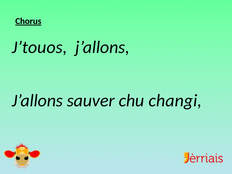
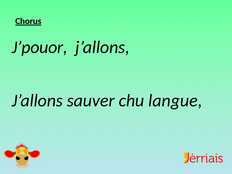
J’touos: J’touos -> J’pouor
changi: changi -> langue
